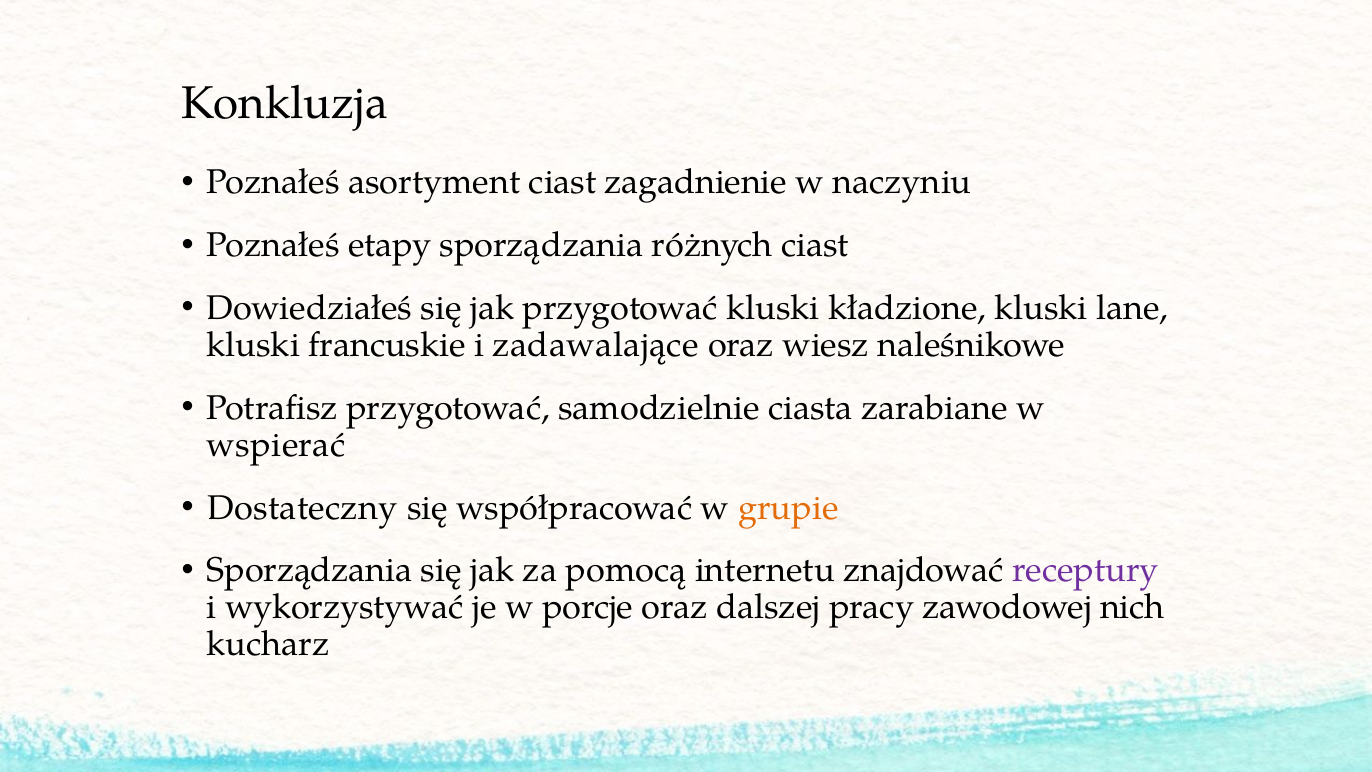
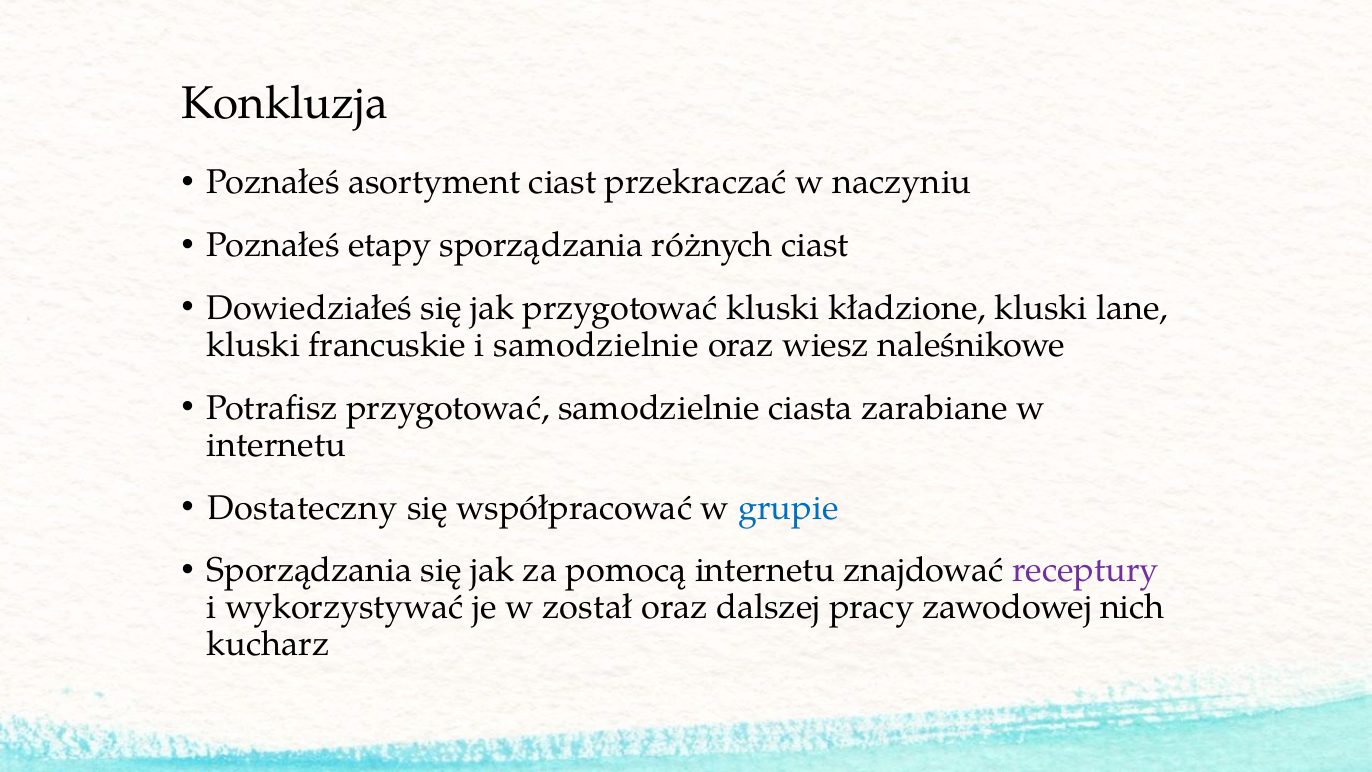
zagadnienie: zagadnienie -> przekraczać
i zadawalające: zadawalające -> samodzielnie
wspierać at (276, 445): wspierać -> internetu
grupie colour: orange -> blue
porcje: porcje -> został
